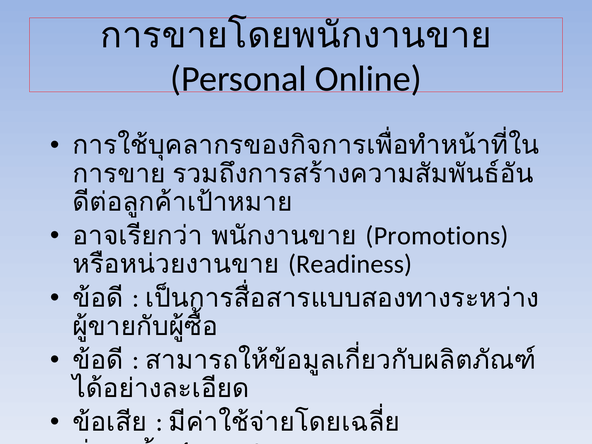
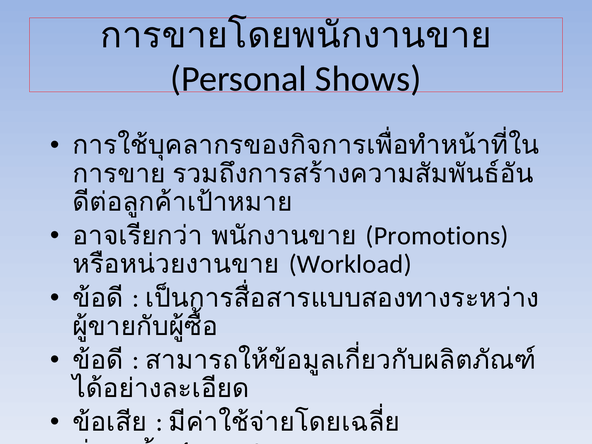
Online: Online -> Shows
Readiness: Readiness -> Workload
